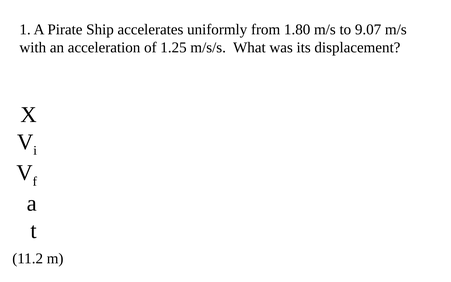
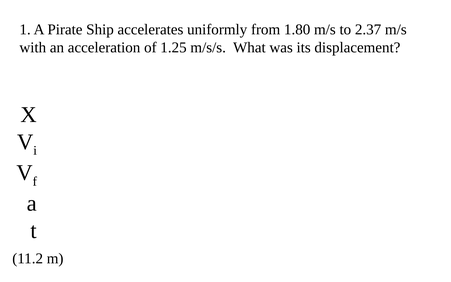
9.07: 9.07 -> 2.37
